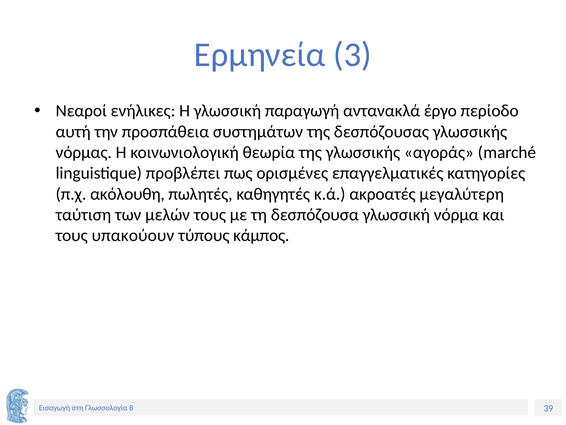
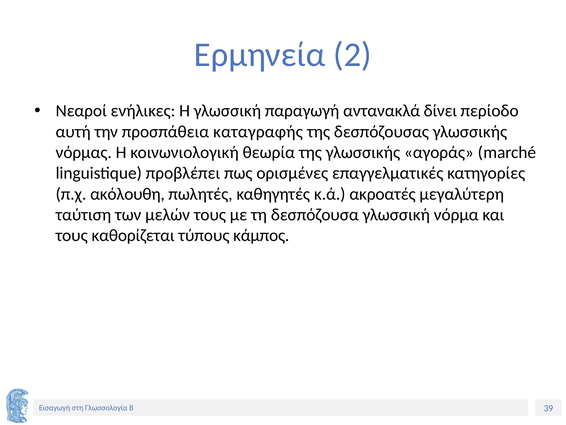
3: 3 -> 2
έργο: έργο -> δίνει
συστημάτων: συστημάτων -> καταγραφής
υπακούουν: υπακούουν -> καθορίζεται
